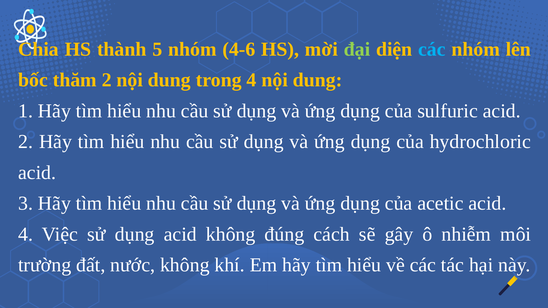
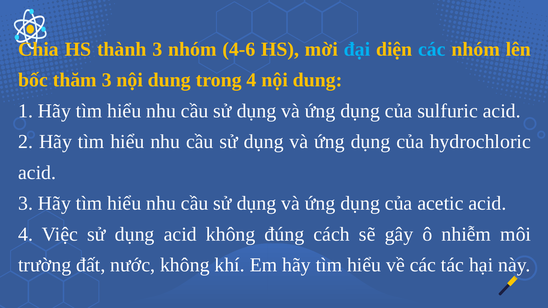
thành 5: 5 -> 3
đại colour: light green -> light blue
thăm 2: 2 -> 3
